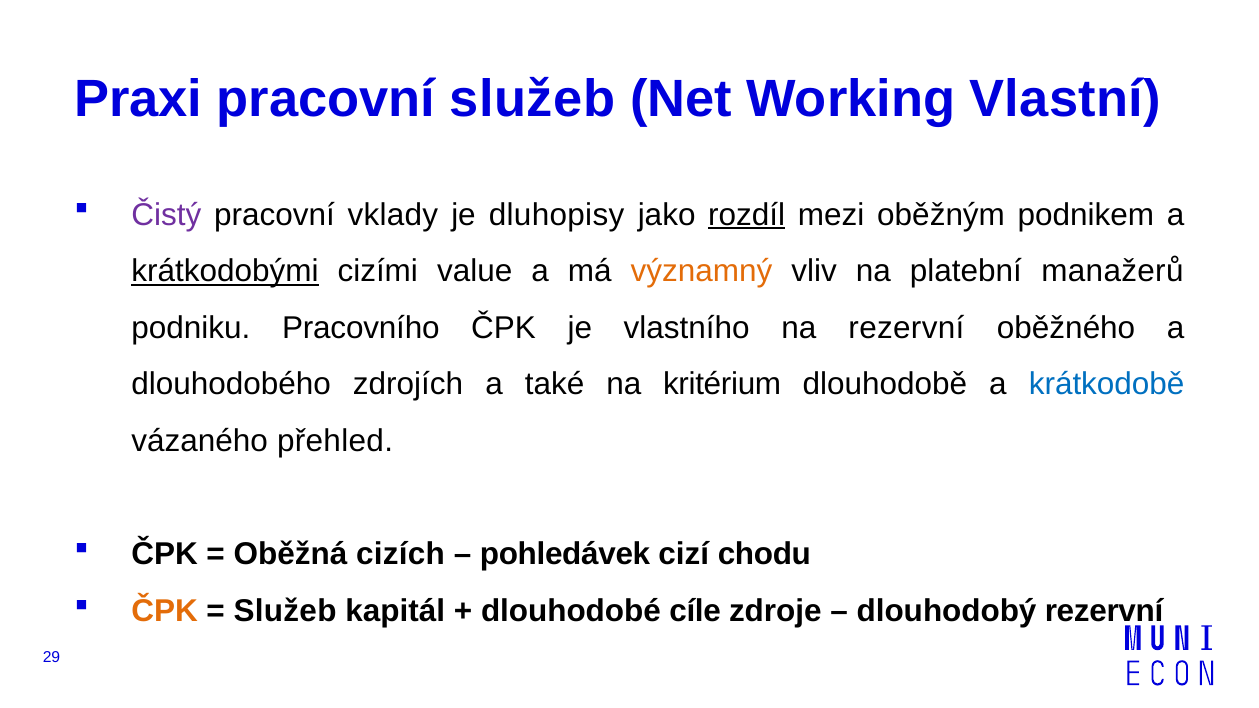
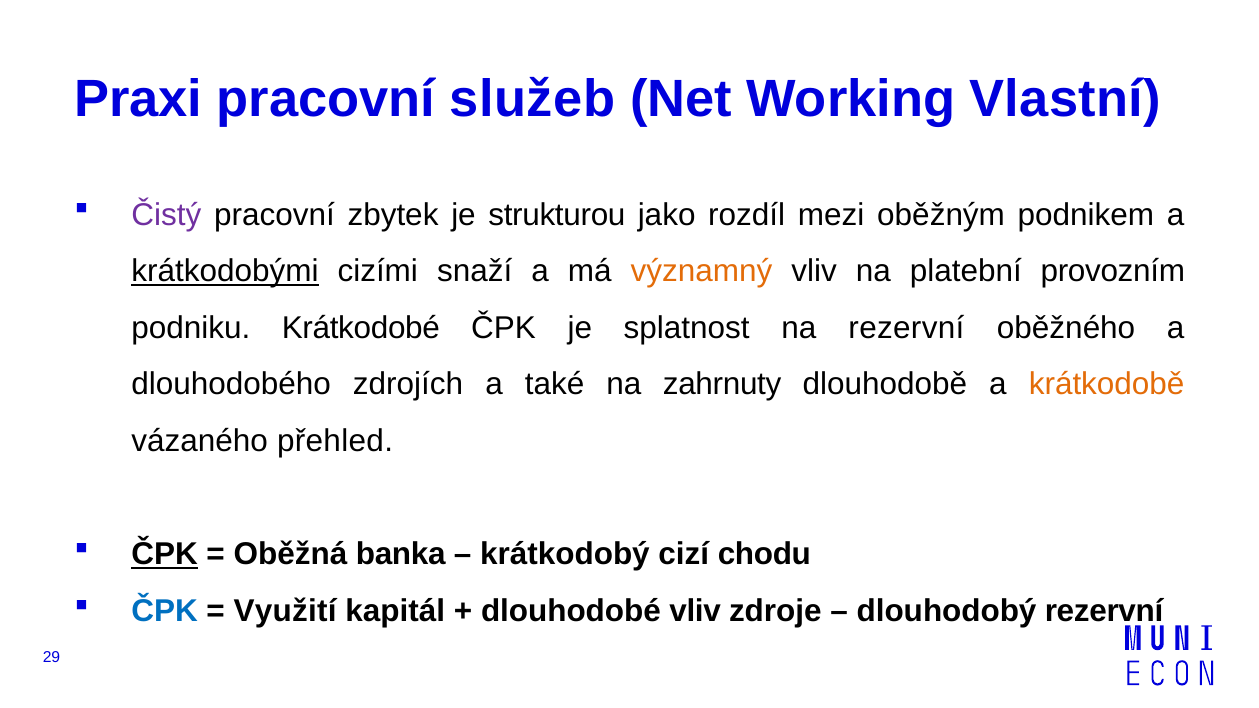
vklady: vklady -> zbytek
dluhopisy: dluhopisy -> strukturou
rozdíl underline: present -> none
value: value -> snaží
manažerů: manažerů -> provozním
Pracovního: Pracovního -> Krátkodobé
vlastního: vlastního -> splatnost
kritérium: kritérium -> zahrnuty
krátkodobě colour: blue -> orange
ČPK at (165, 555) underline: none -> present
cizích: cizích -> banka
pohledávek: pohledávek -> krátkodobý
ČPK at (165, 611) colour: orange -> blue
Služeb at (285, 611): Služeb -> Využití
dlouhodobé cíle: cíle -> vliv
